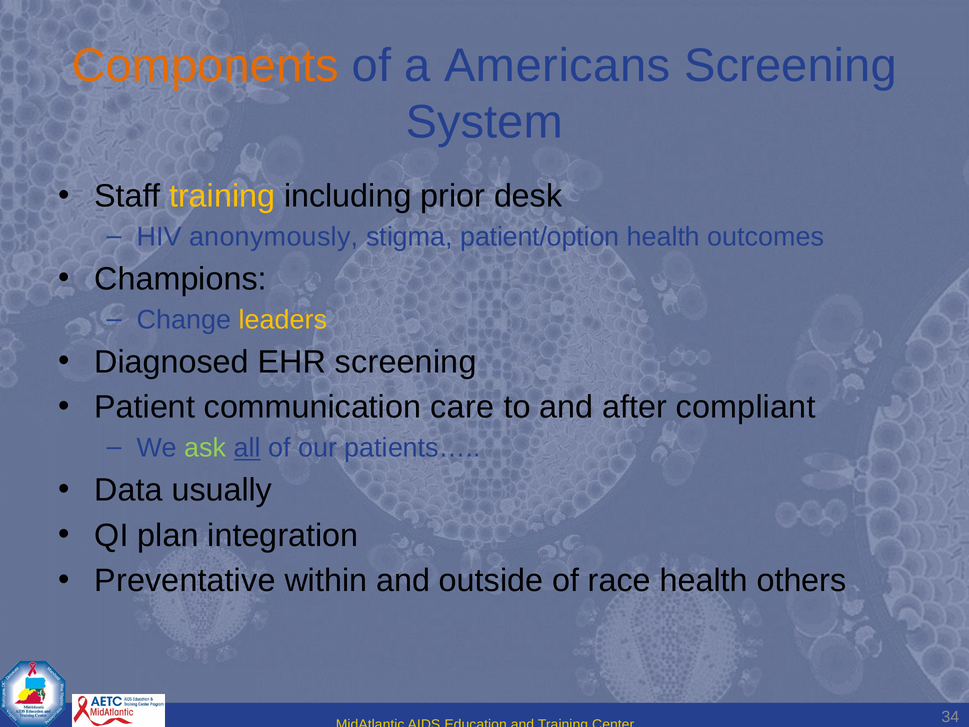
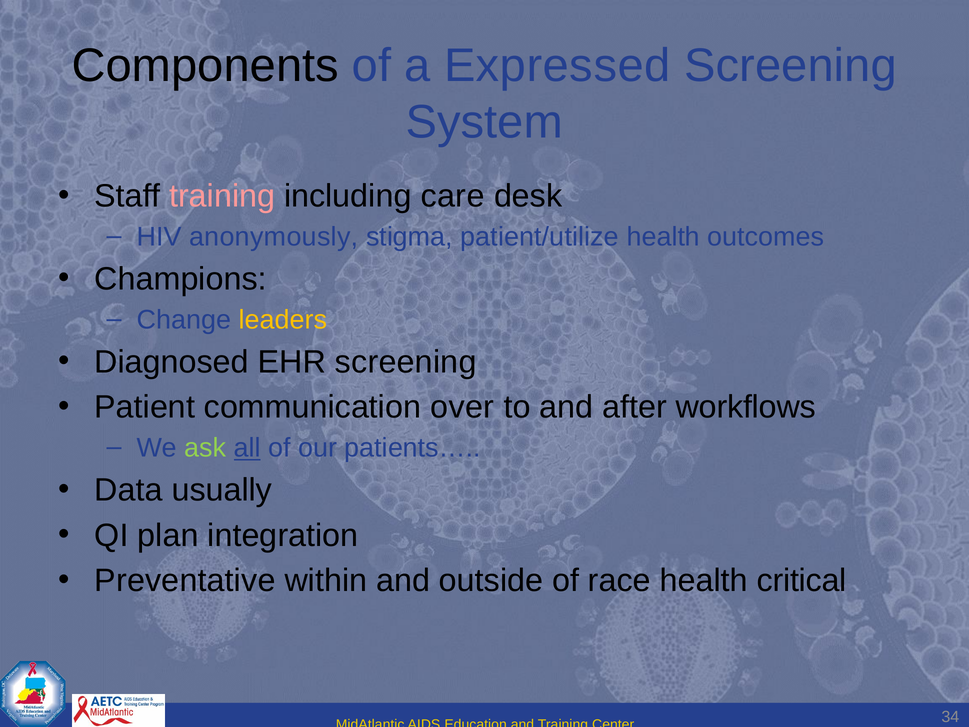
Components colour: orange -> black
Americans: Americans -> Expressed
training at (222, 196) colour: yellow -> pink
prior: prior -> care
patient/option: patient/option -> patient/utilize
care: care -> over
compliant: compliant -> workflows
others: others -> critical
